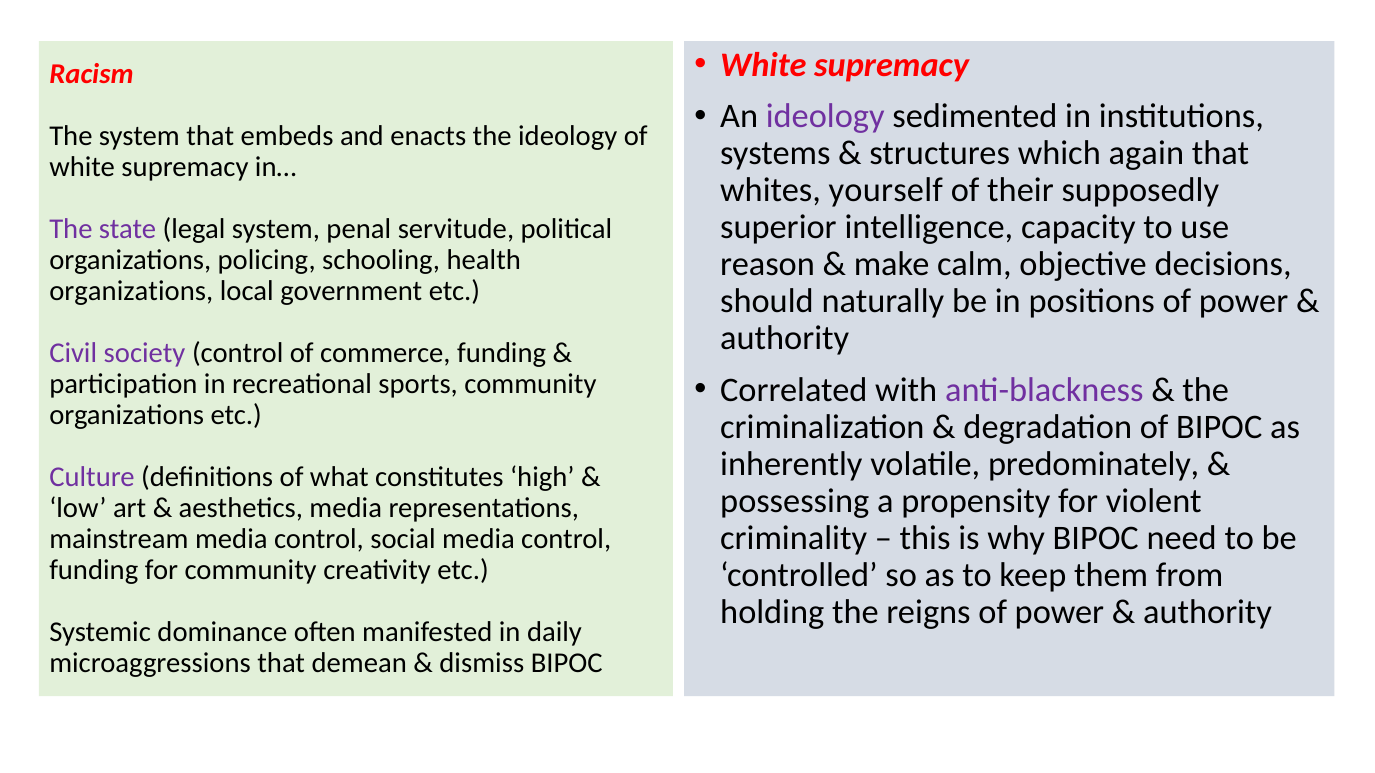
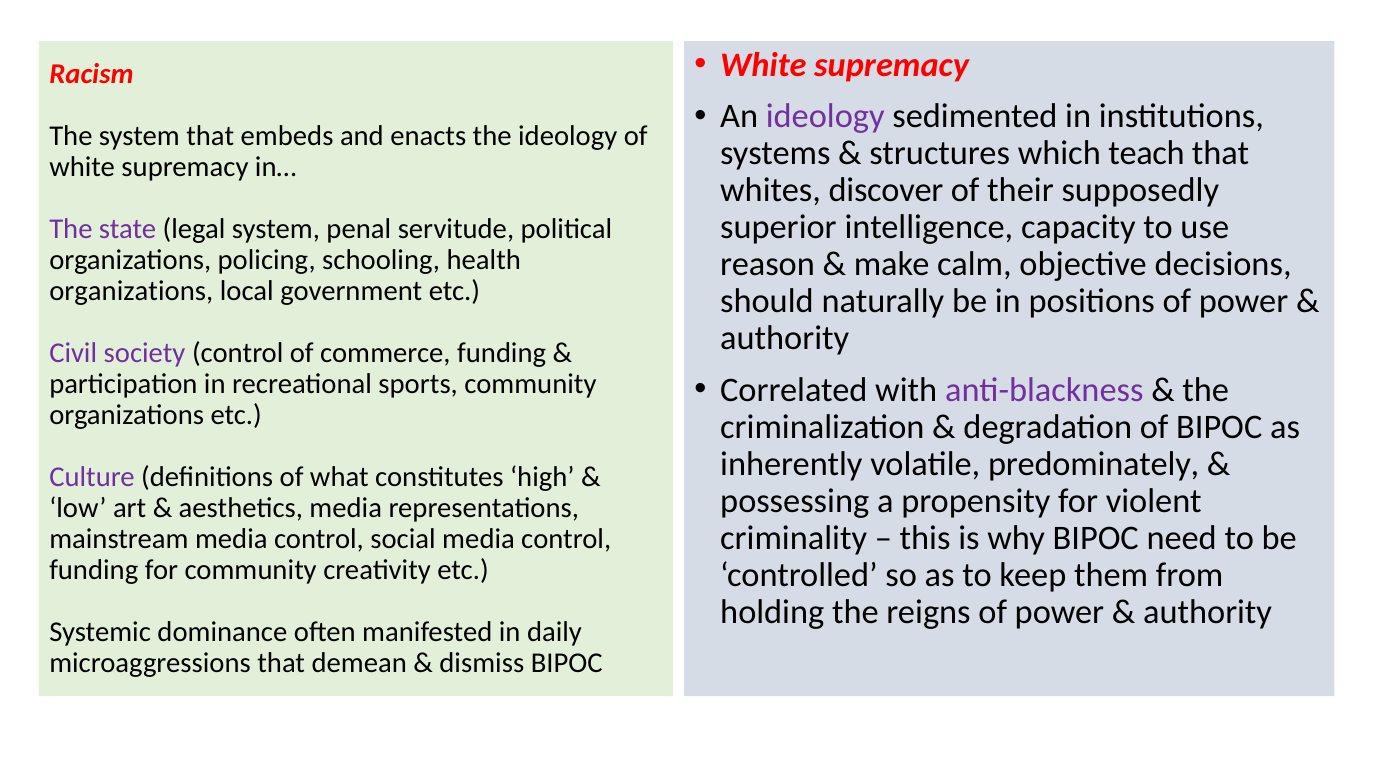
again: again -> teach
yourself: yourself -> discover
